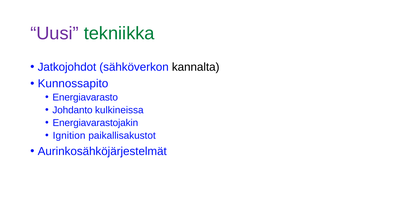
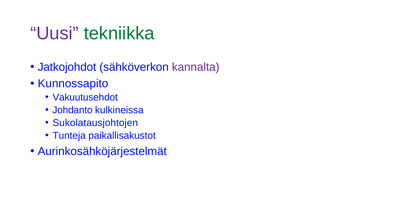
kannalta colour: black -> purple
Energiavarasto: Energiavarasto -> Vakuutusehdot
Energiavarastojakin: Energiavarastojakin -> Sukolatausjohtojen
Ignition: Ignition -> Tunteja
